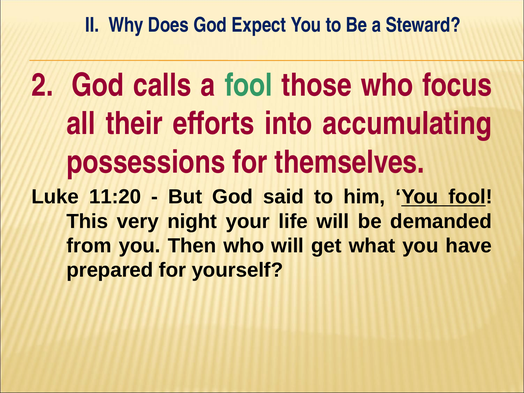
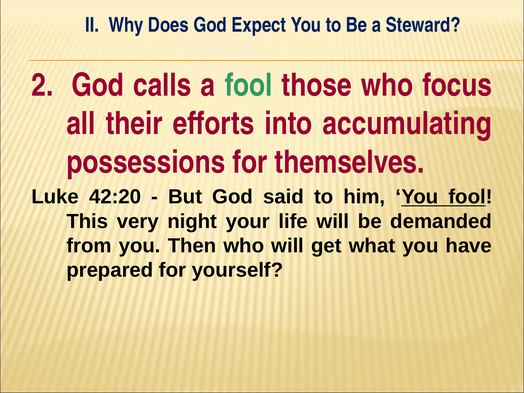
11:20: 11:20 -> 42:20
